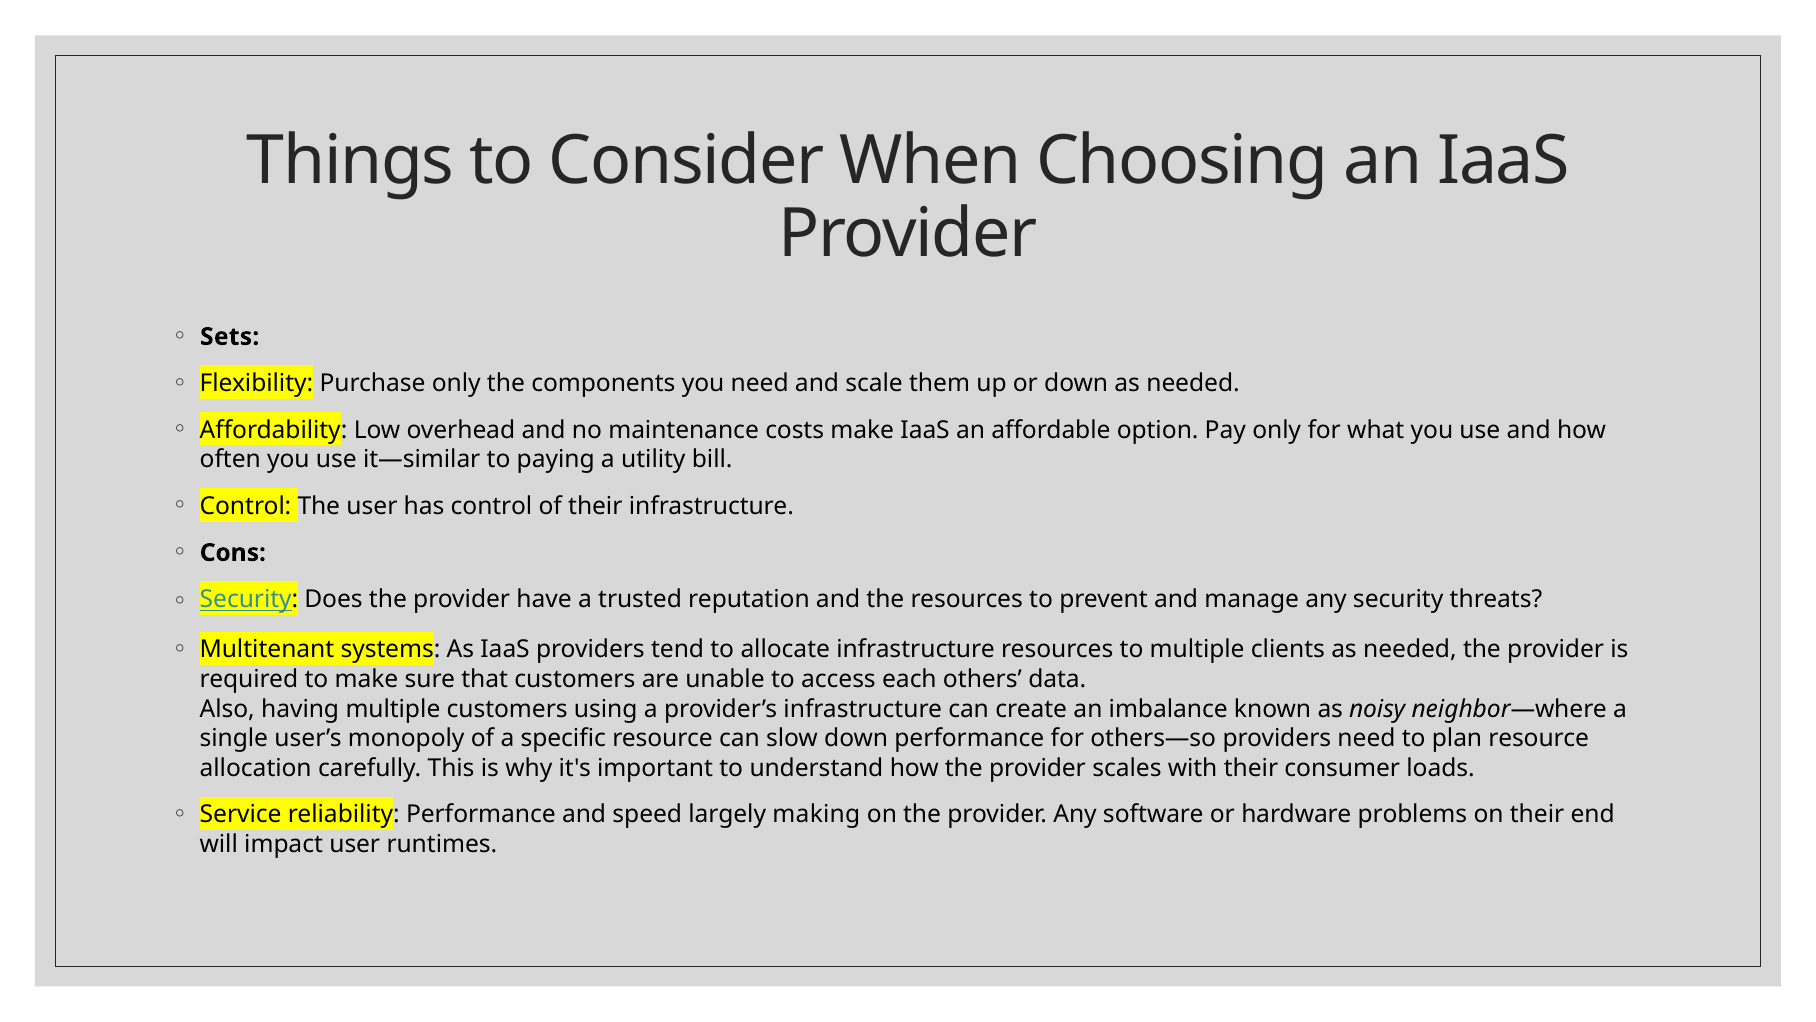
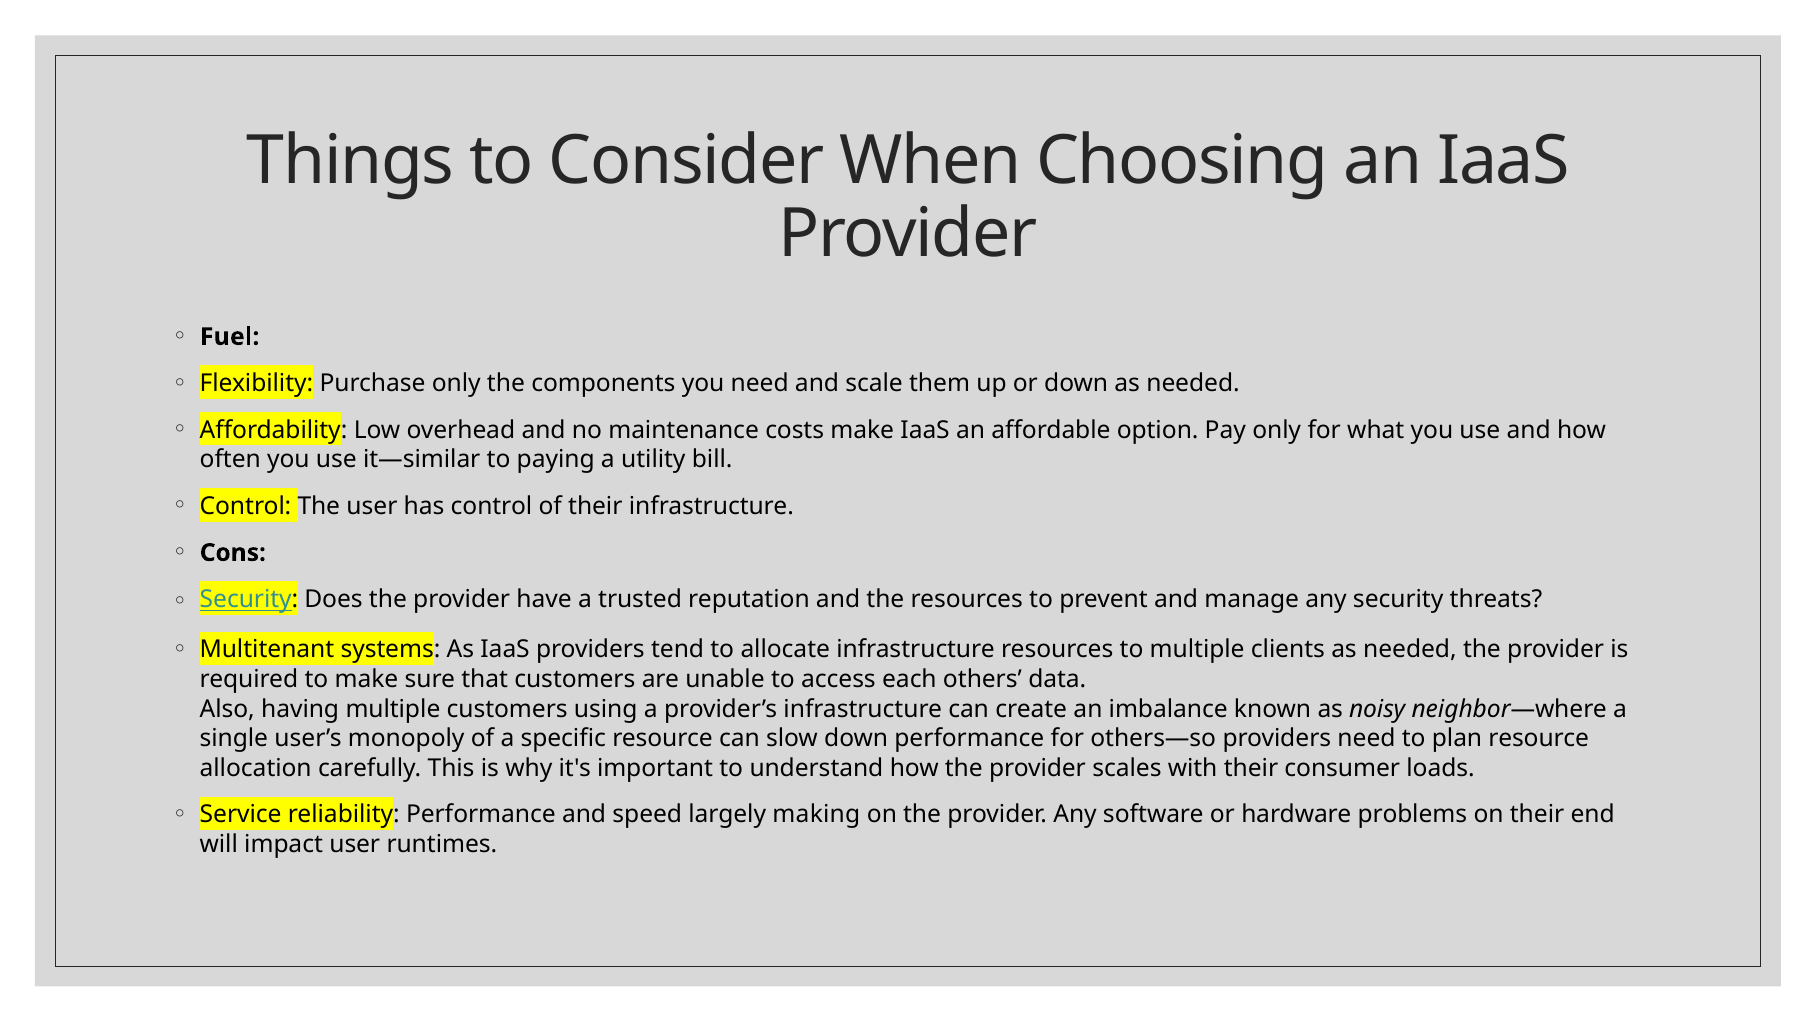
Sets: Sets -> Fuel
